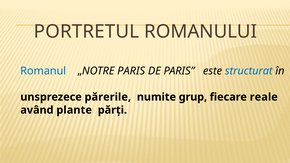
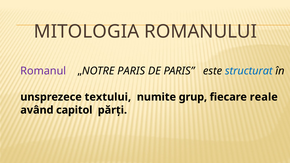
PORTRETUL: PORTRETUL -> MITOLOGIA
Romanul colour: blue -> purple
părerile: părerile -> textului
plante: plante -> capitol
